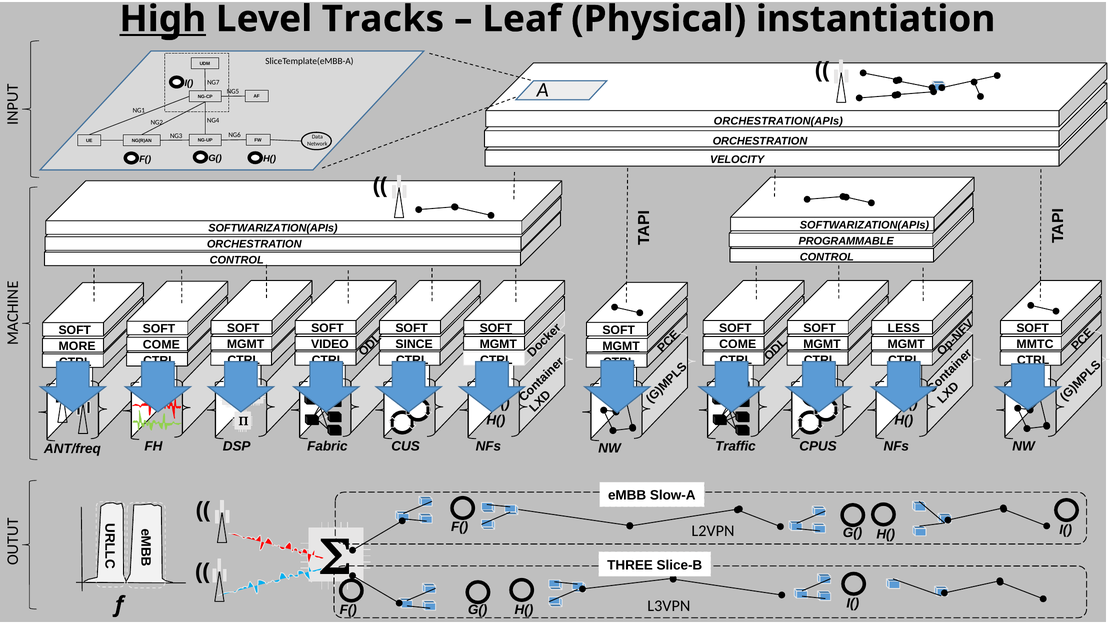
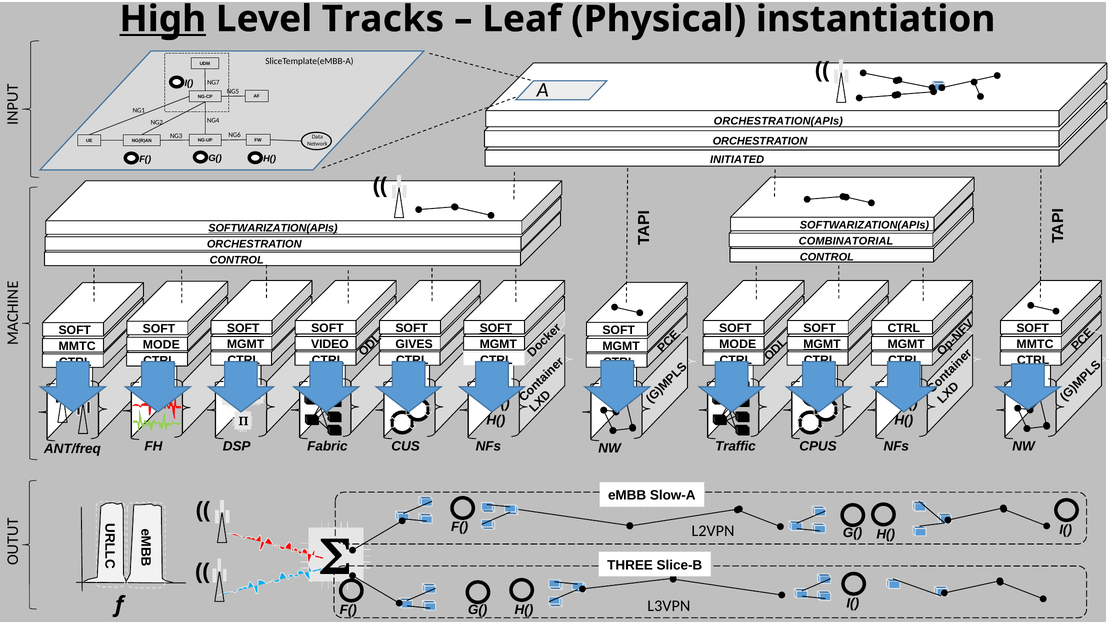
VELOCITY: VELOCITY -> INITIATED
SOFTWARIZATION(APIs at (273, 228) underline: none -> present
PROGRAMMABLE: PROGRAMMABLE -> COMBINATORIAL
SOFT at (243, 328) underline: none -> present
LESS at (904, 328): LESS -> CTRL
SINCE: SINCE -> GIVES
COME at (738, 344): COME -> MODE
COME at (161, 345): COME -> MODE
MGMT at (621, 346) underline: present -> none
MORE at (77, 346): MORE -> MMTC
